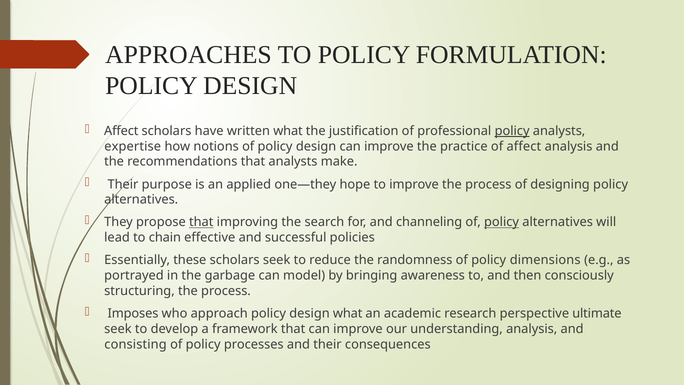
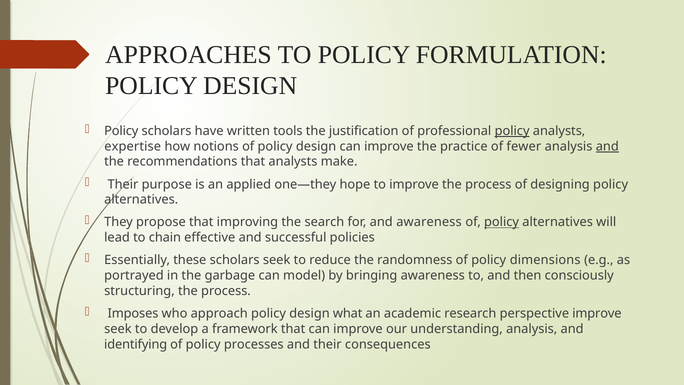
Affect at (121, 131): Affect -> Policy
written what: what -> tools
of affect: affect -> fewer
and at (607, 146) underline: none -> present
that at (201, 222) underline: present -> none
and channeling: channeling -> awareness
perspective ultimate: ultimate -> improve
consisting: consisting -> identifying
